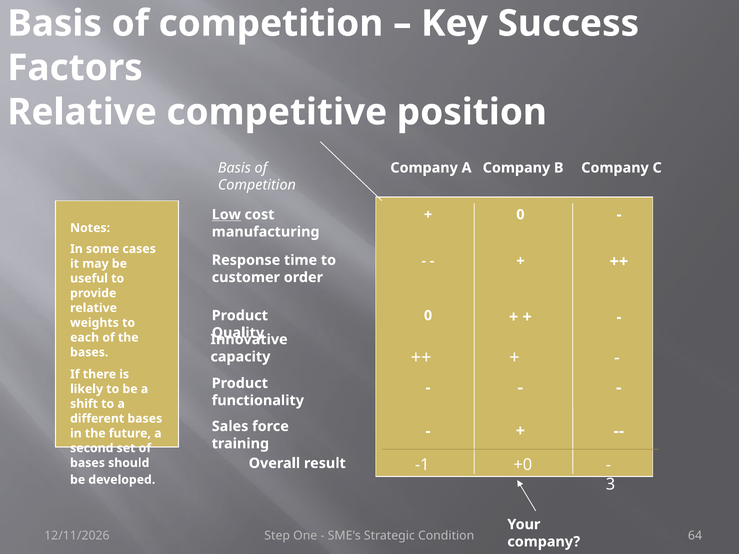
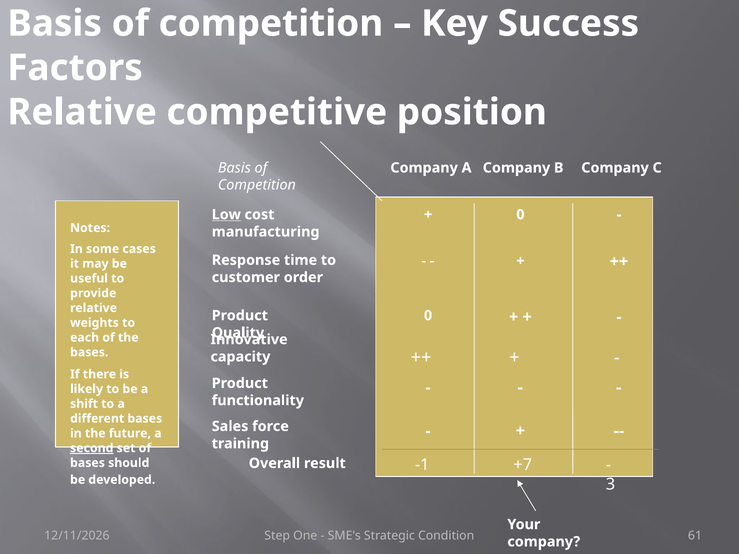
second underline: none -> present
+0: +0 -> +7
64: 64 -> 61
